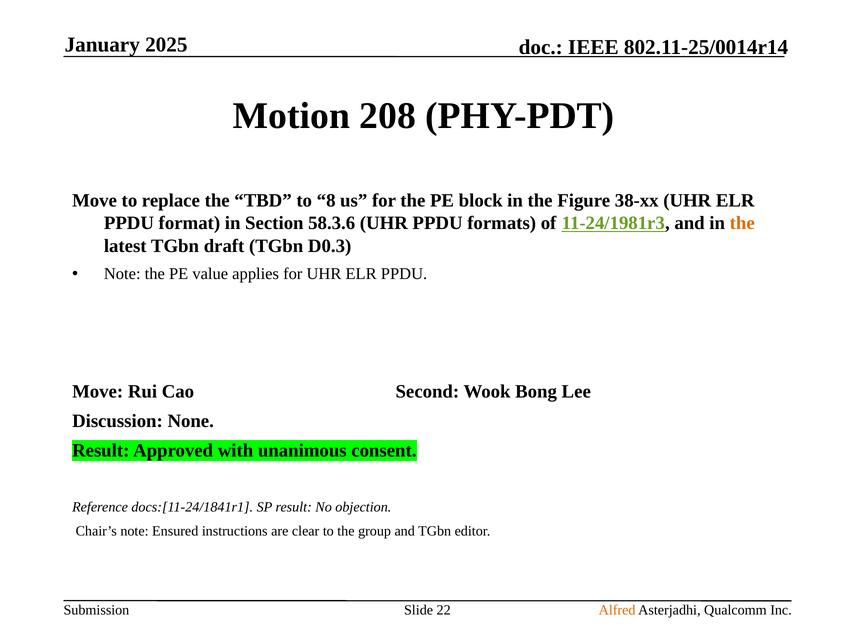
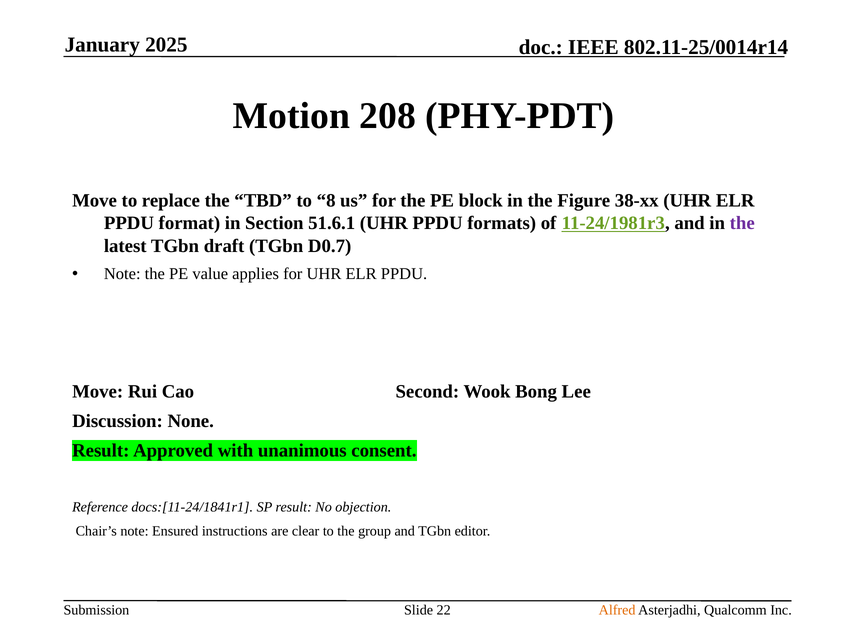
58.3.6: 58.3.6 -> 51.6.1
the at (742, 223) colour: orange -> purple
D0.3: D0.3 -> D0.7
